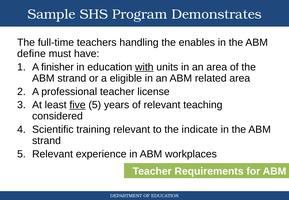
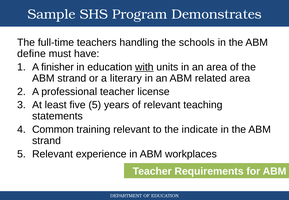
enables: enables -> schools
eligible: eligible -> literary
five underline: present -> none
considered: considered -> statements
Scientific: Scientific -> Common
